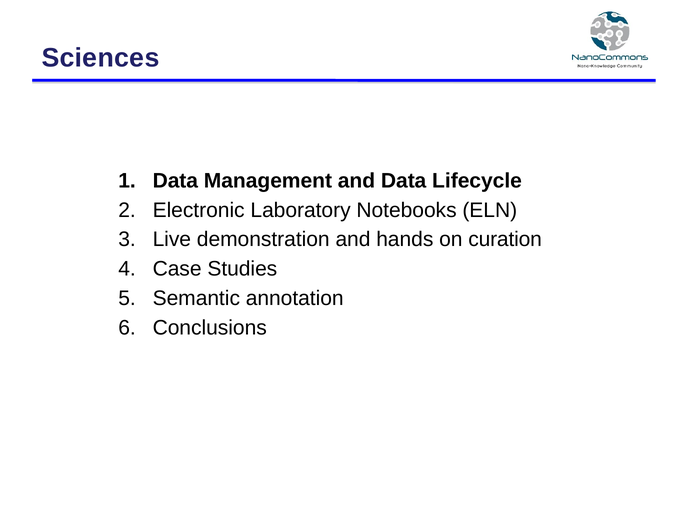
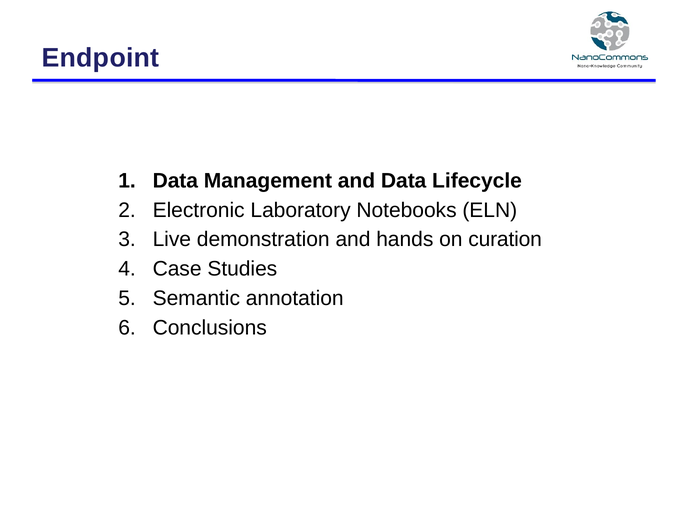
Sciences: Sciences -> Endpoint
